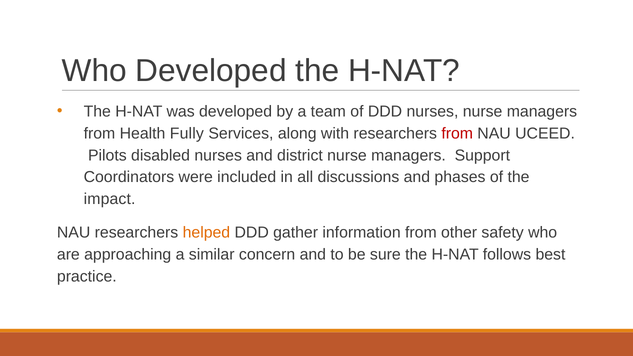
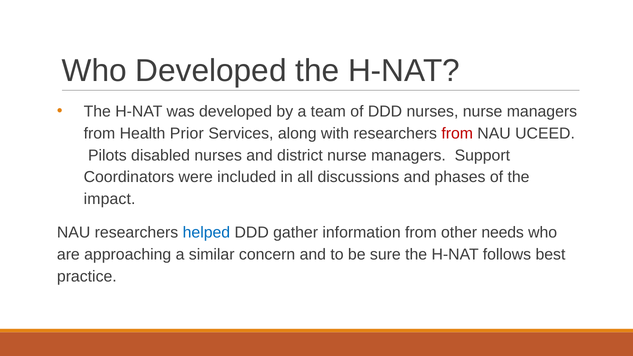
Fully: Fully -> Prior
helped colour: orange -> blue
safety: safety -> needs
